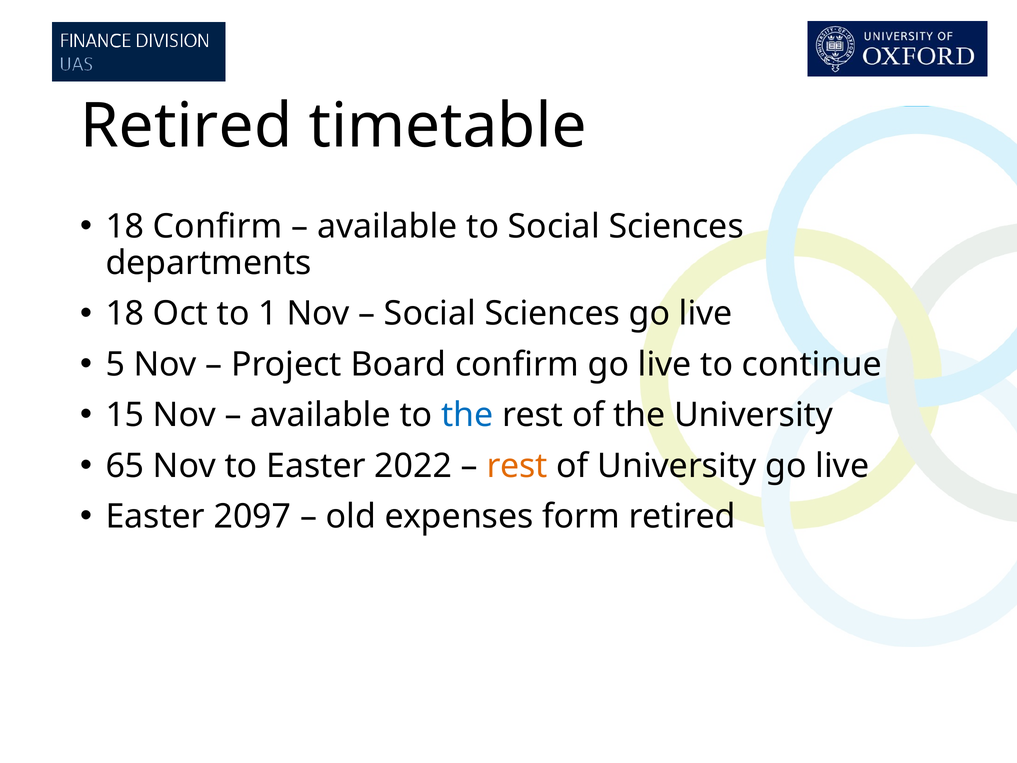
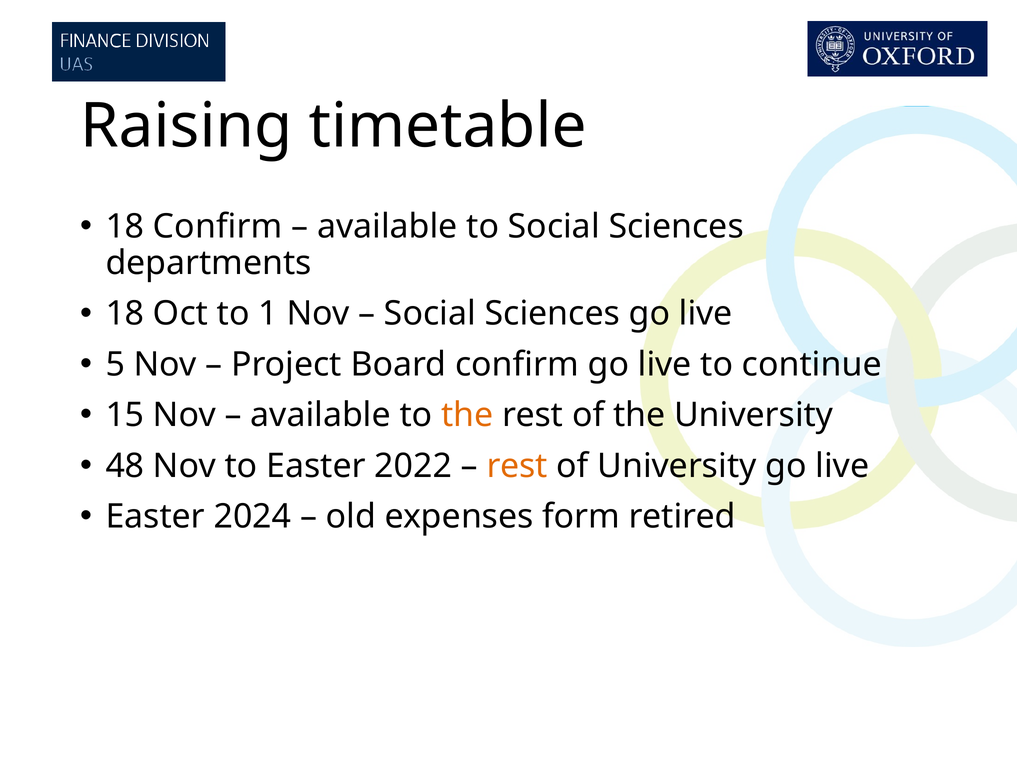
Retired at (186, 126): Retired -> Raising
the at (467, 415) colour: blue -> orange
65: 65 -> 48
2097: 2097 -> 2024
